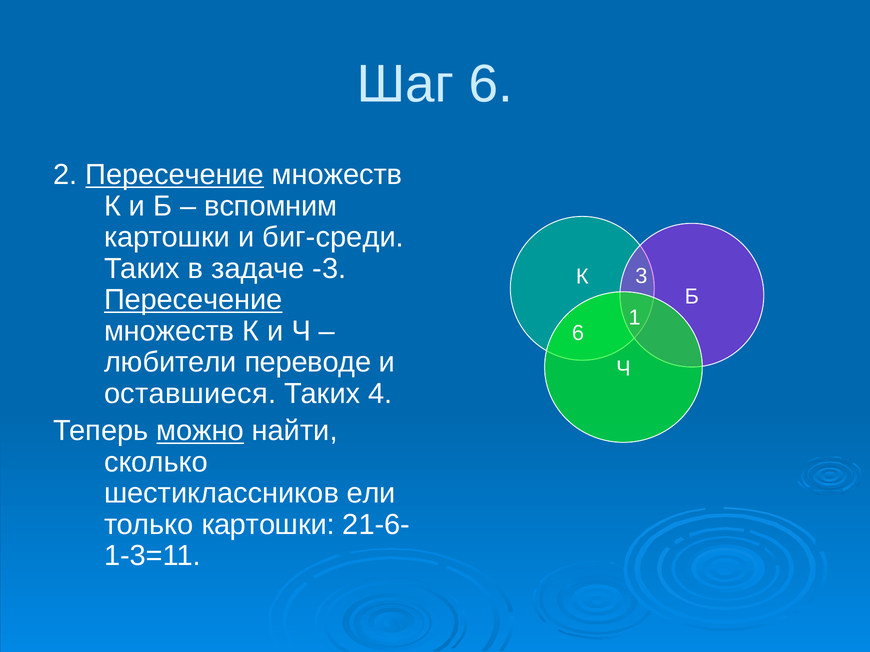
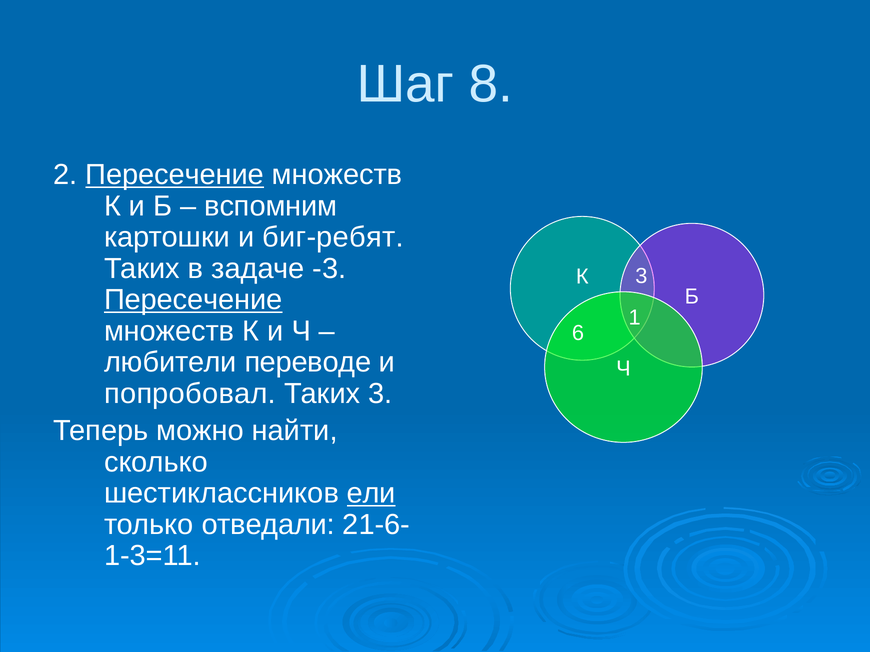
Шаг 6: 6 -> 8
биг-среди: биг-среди -> биг-ребят
оставшиеся: оставшиеся -> попробовал
Таких 4: 4 -> 3
можно underline: present -> none
ели underline: none -> present
только картошки: картошки -> отведали
